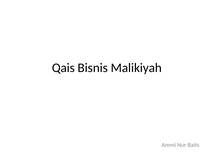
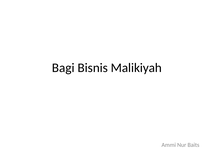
Qais: Qais -> Bagi
